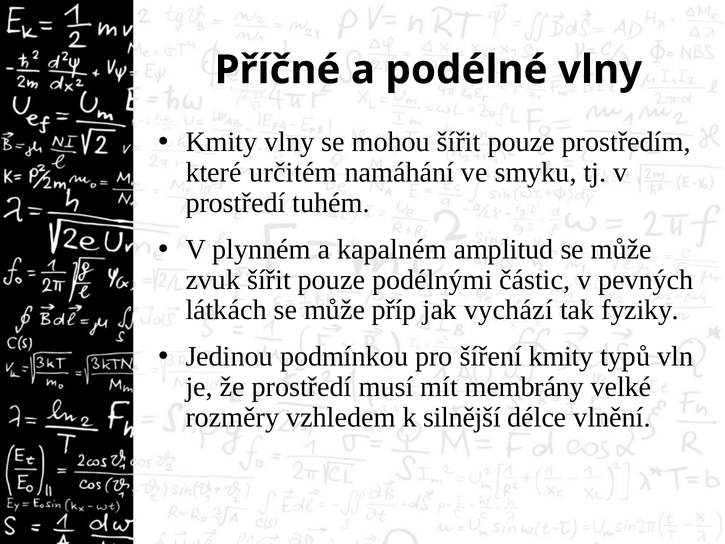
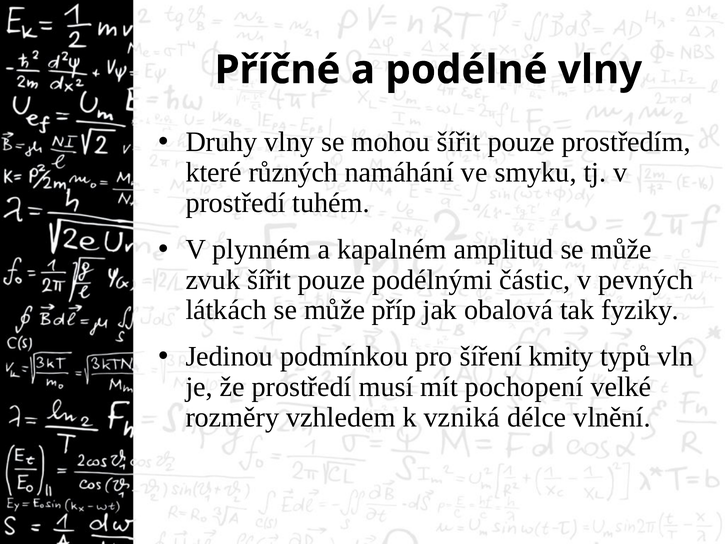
Kmity at (221, 142): Kmity -> Druhy
určitém: určitém -> různých
vychází: vychází -> obalová
membrány: membrány -> pochopení
silnější: silnější -> vzniká
